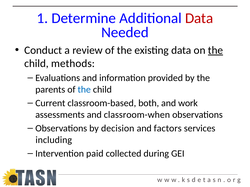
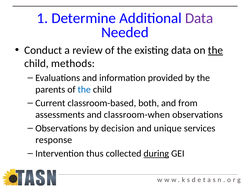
Data at (199, 18) colour: red -> purple
work: work -> from
factors: factors -> unique
including: including -> response
paid: paid -> thus
during underline: none -> present
